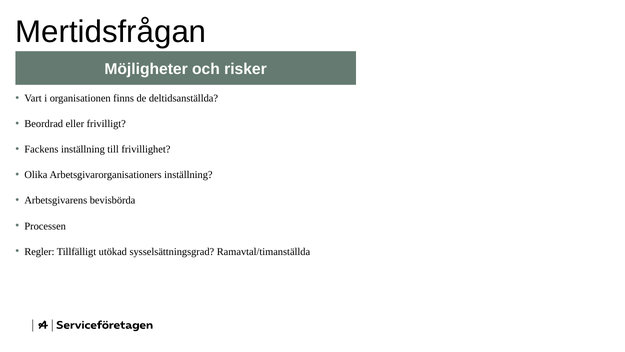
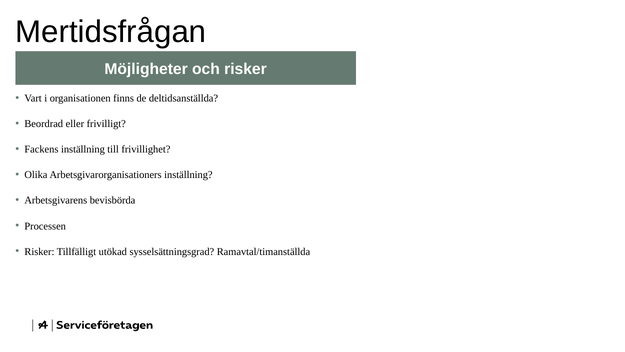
Regler at (39, 251): Regler -> Risker
